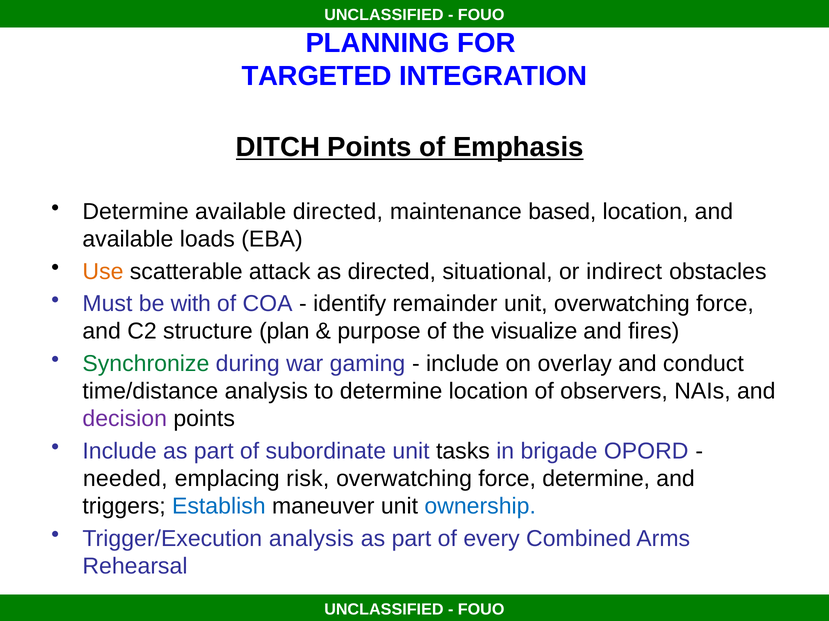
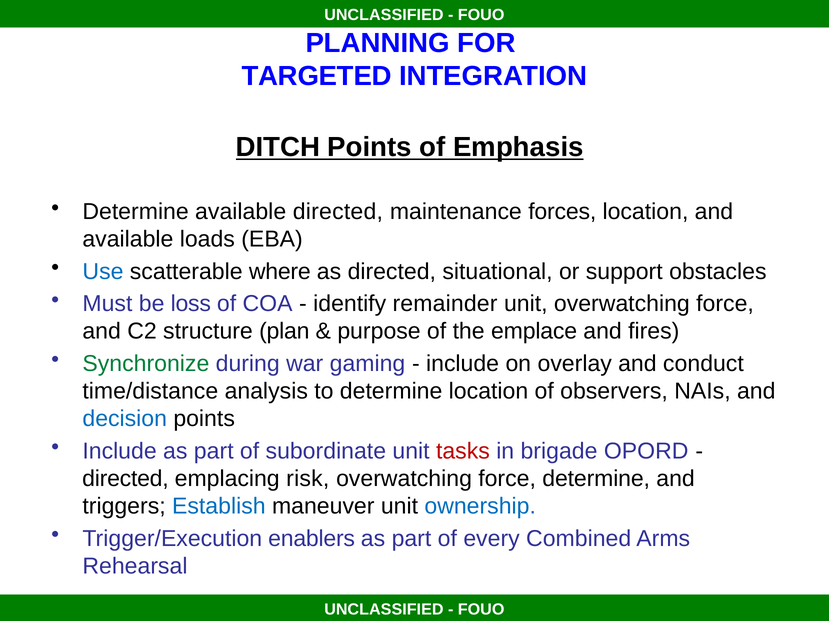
based: based -> forces
Use colour: orange -> blue
attack: attack -> where
indirect: indirect -> support
with: with -> loss
visualize: visualize -> emplace
decision colour: purple -> blue
tasks colour: black -> red
needed at (125, 479): needed -> directed
Trigger/Execution analysis: analysis -> enablers
